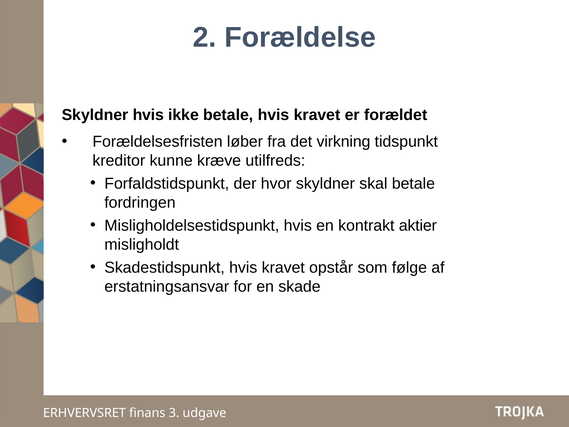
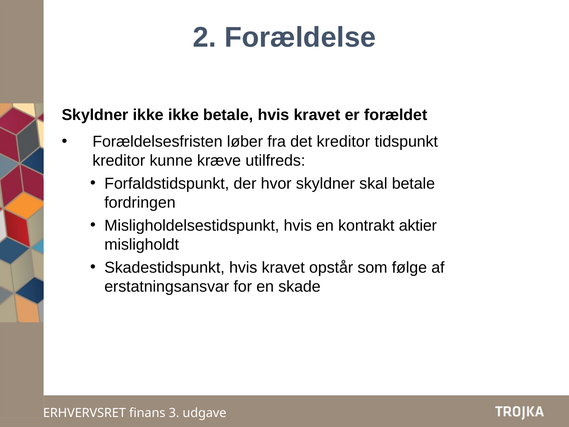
Skyldner hvis: hvis -> ikke
det virkning: virkning -> kreditor
